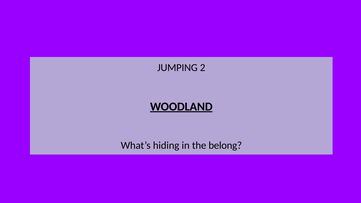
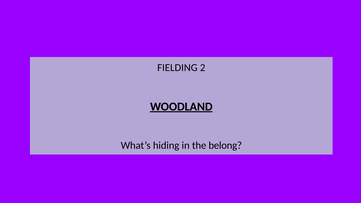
JUMPING: JUMPING -> FIELDING
